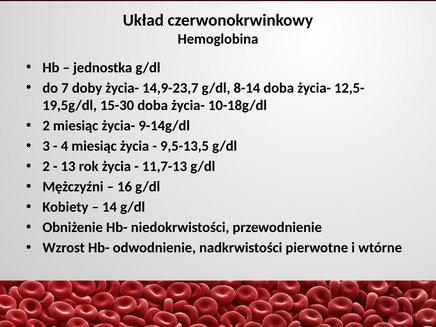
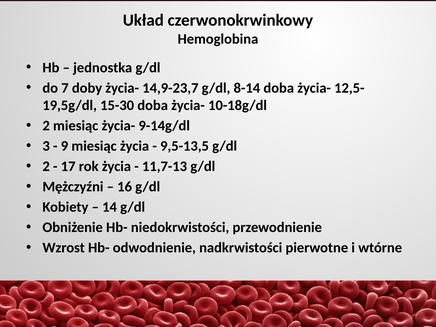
4: 4 -> 9
13: 13 -> 17
